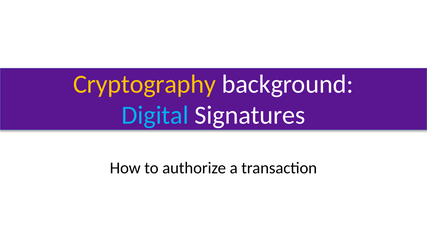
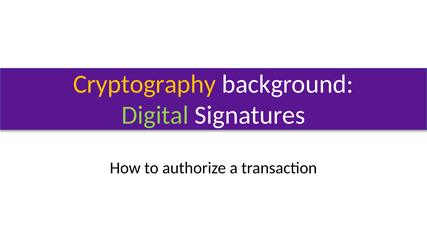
Digital colour: light blue -> light green
